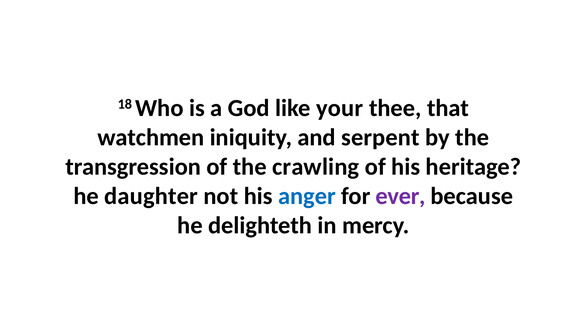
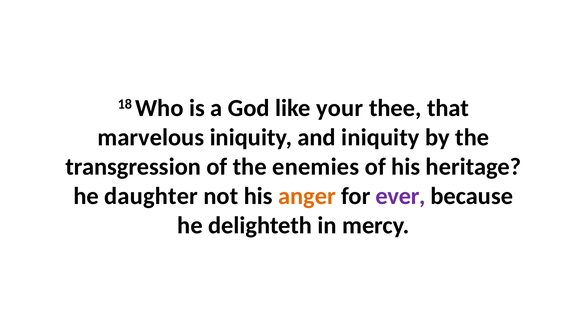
watchmen: watchmen -> marvelous
and serpent: serpent -> iniquity
crawling: crawling -> enemies
anger colour: blue -> orange
